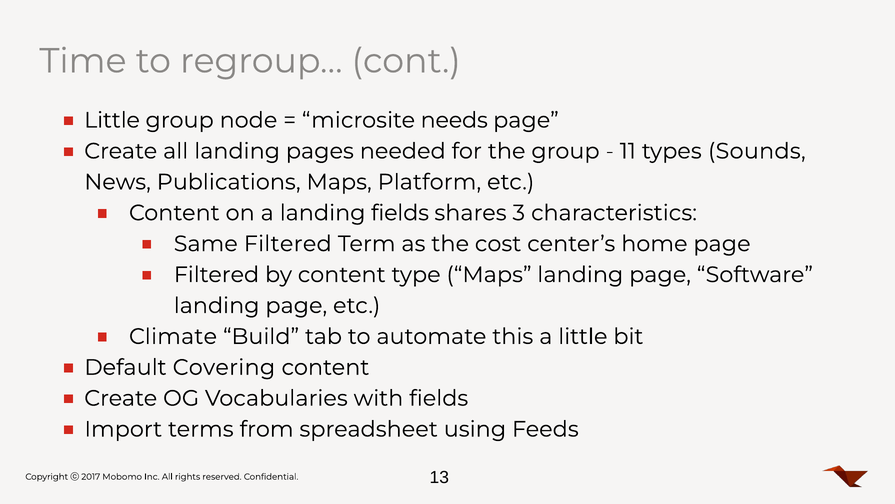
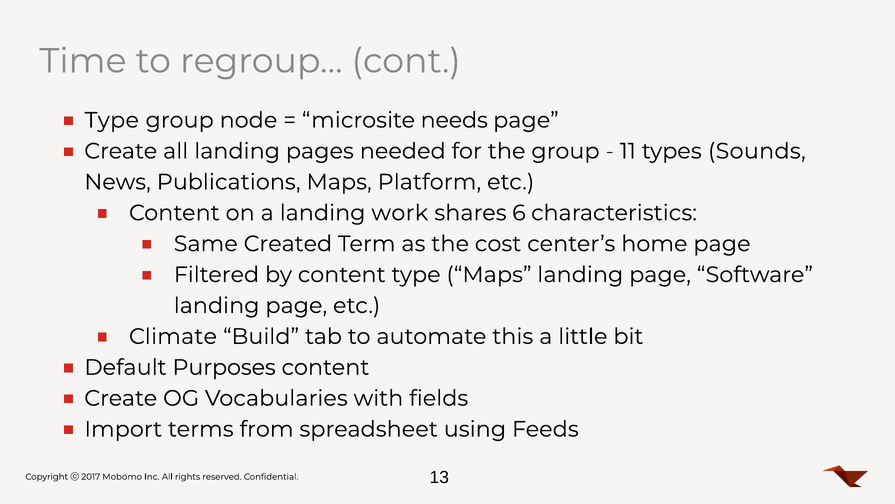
Little at (112, 120): Little -> Type
landing fields: fields -> work
3: 3 -> 6
Same Filtered: Filtered -> Created
Covering: Covering -> Purposes
